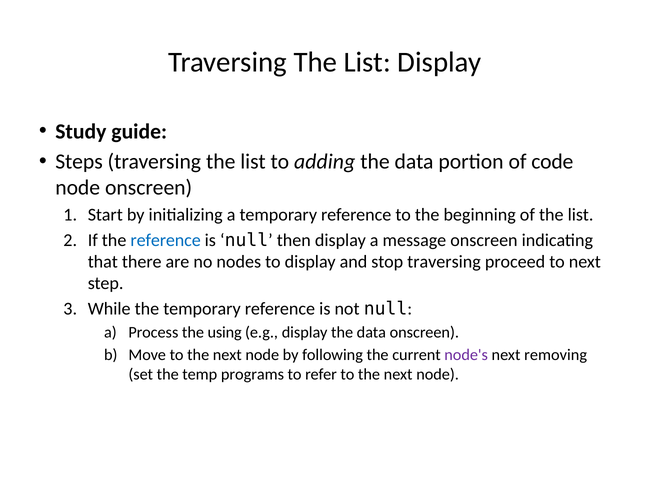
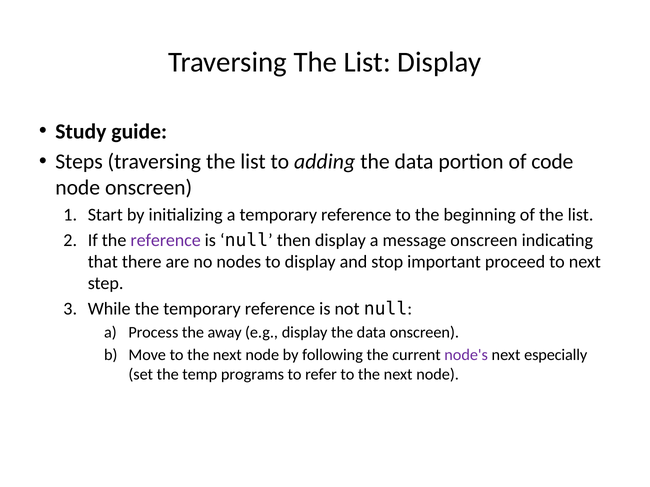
reference at (166, 240) colour: blue -> purple
stop traversing: traversing -> important
using: using -> away
removing: removing -> especially
